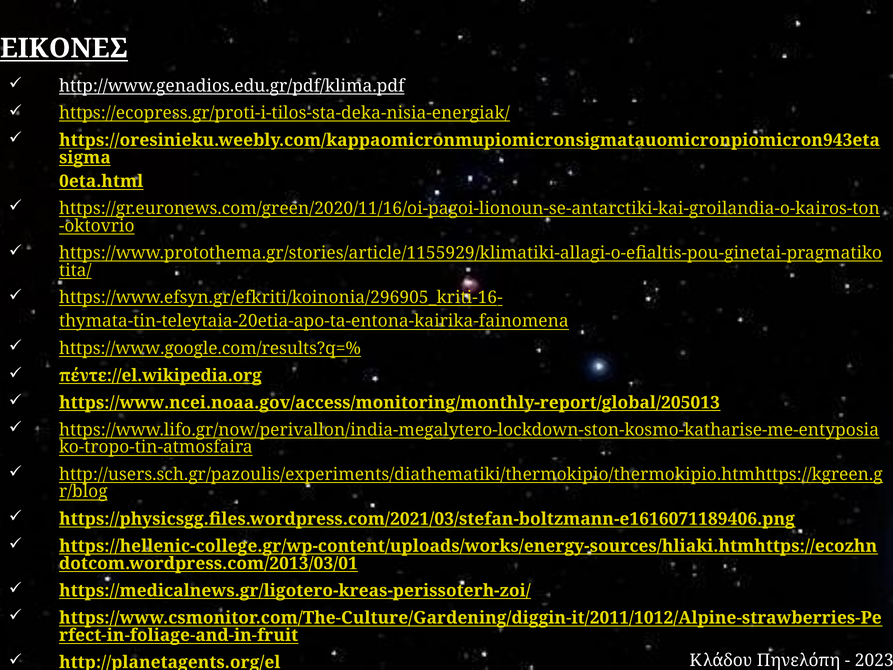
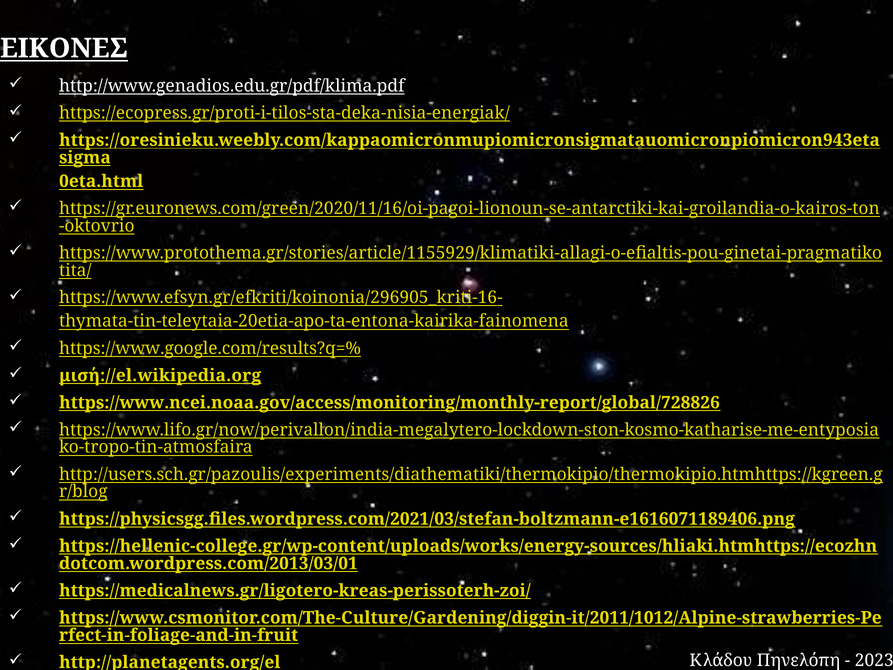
πέντε://el.wikipedia.org: πέντε://el.wikipedia.org -> μισή://el.wikipedia.org
https://www.ncei.noaa.gov/access/monitoring/monthly-report/global/205013: https://www.ncei.noaa.gov/access/monitoring/monthly-report/global/205013 -> https://www.ncei.noaa.gov/access/monitoring/monthly-report/global/728826
